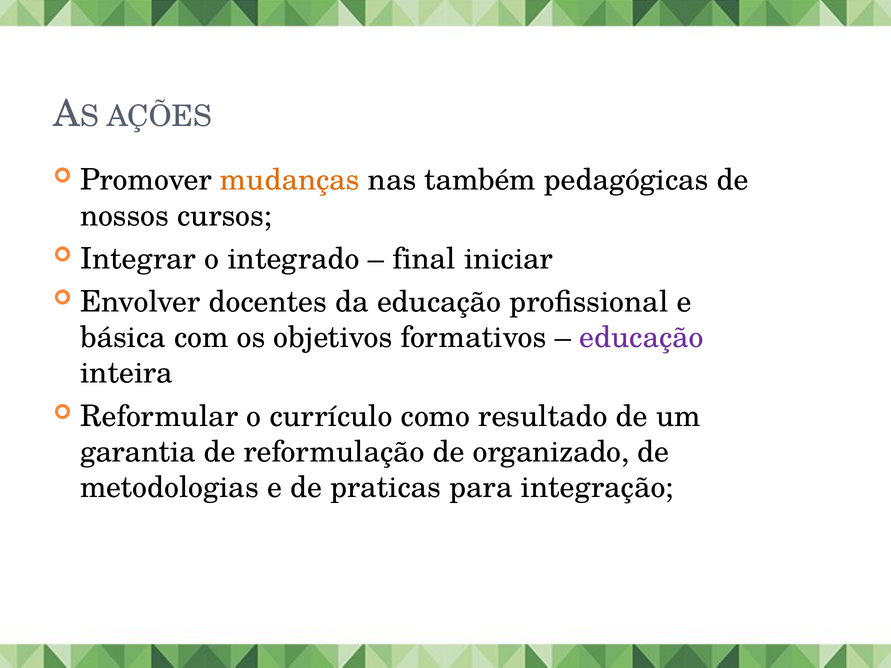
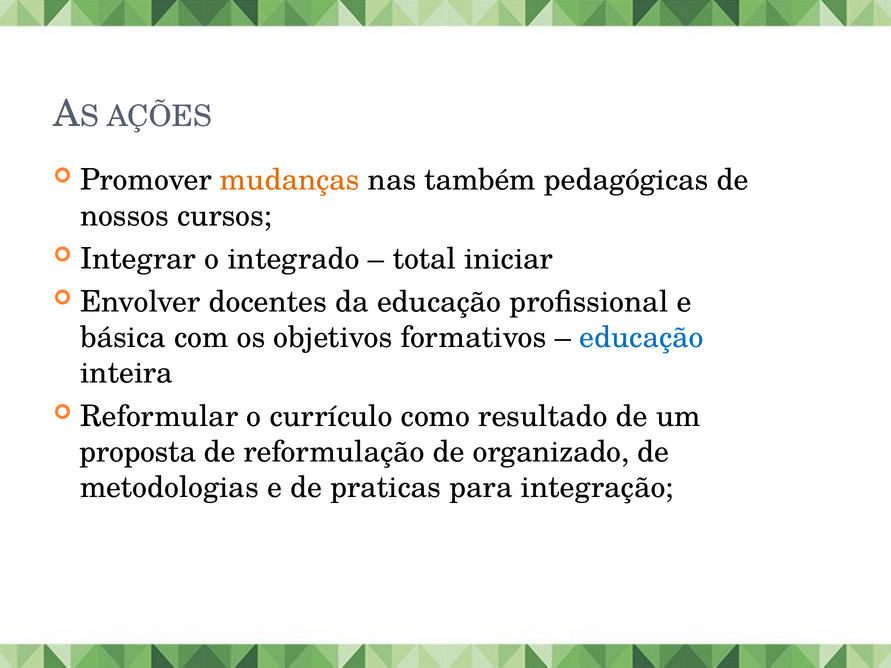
final: final -> total
educação at (641, 338) colour: purple -> blue
garantia: garantia -> proposta
